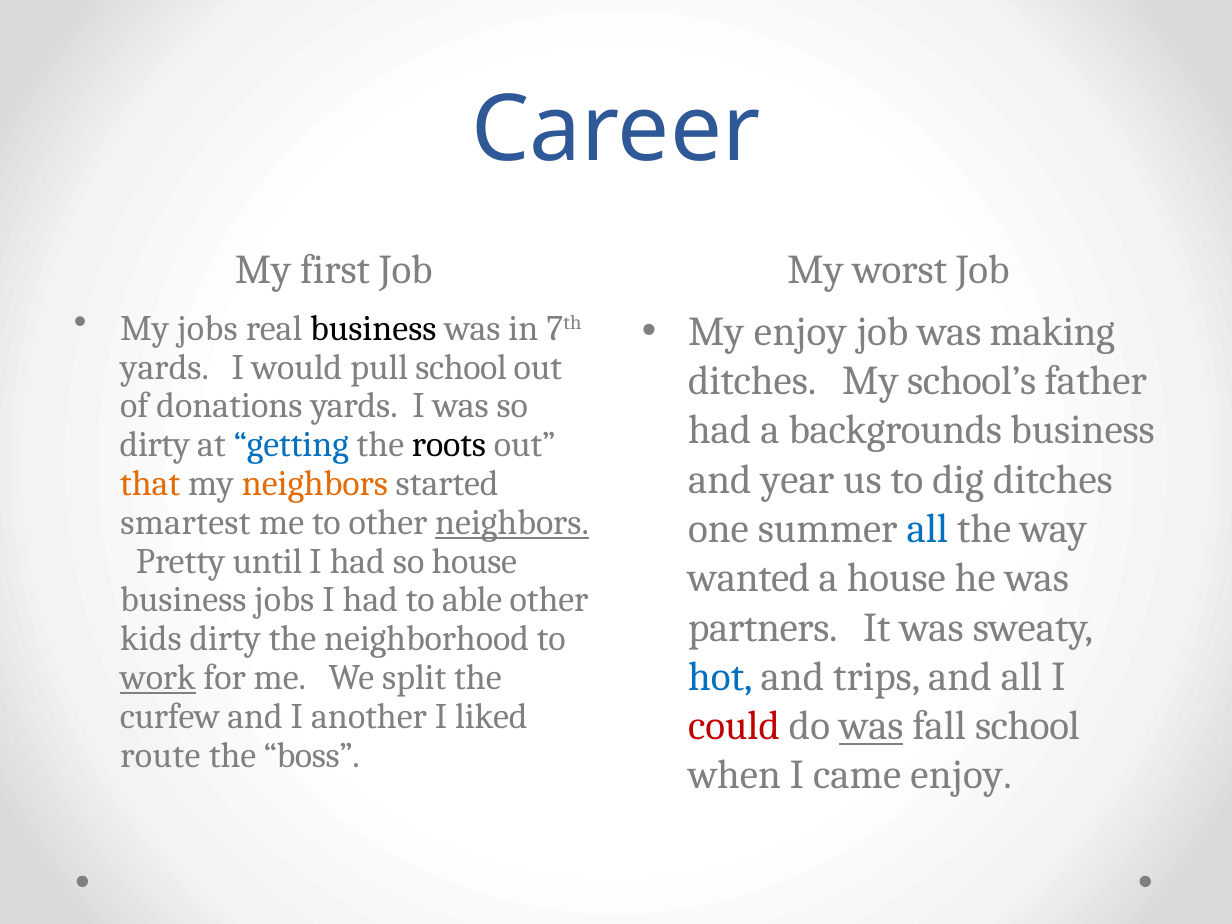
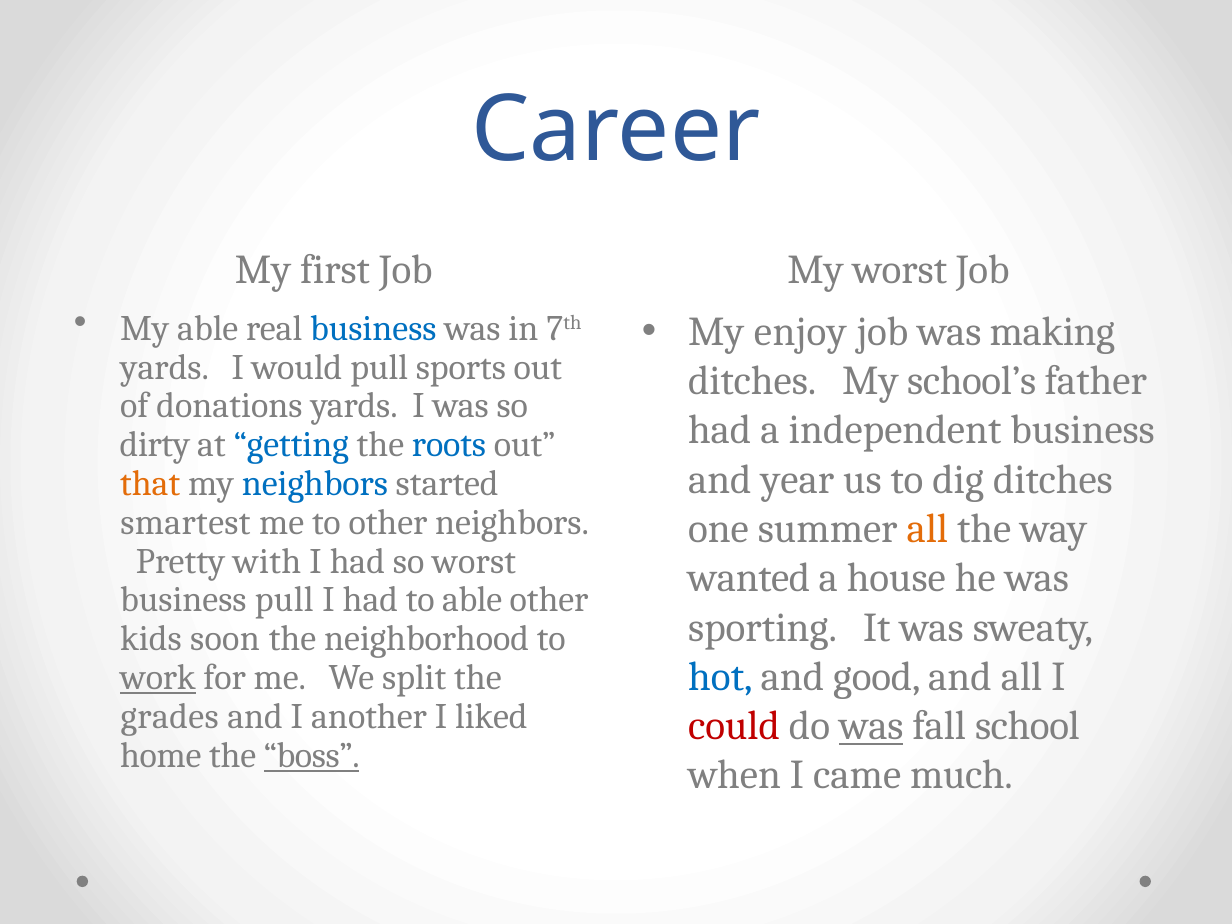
My jobs: jobs -> able
business at (373, 328) colour: black -> blue
pull school: school -> sports
backgrounds: backgrounds -> independent
roots colour: black -> blue
neighbors at (315, 484) colour: orange -> blue
neighbors at (512, 522) underline: present -> none
all at (927, 529) colour: blue -> orange
until: until -> with
so house: house -> worst
business jobs: jobs -> pull
partners: partners -> sporting
kids dirty: dirty -> soon
trips: trips -> good
curfew: curfew -> grades
route: route -> home
boss underline: none -> present
came enjoy: enjoy -> much
